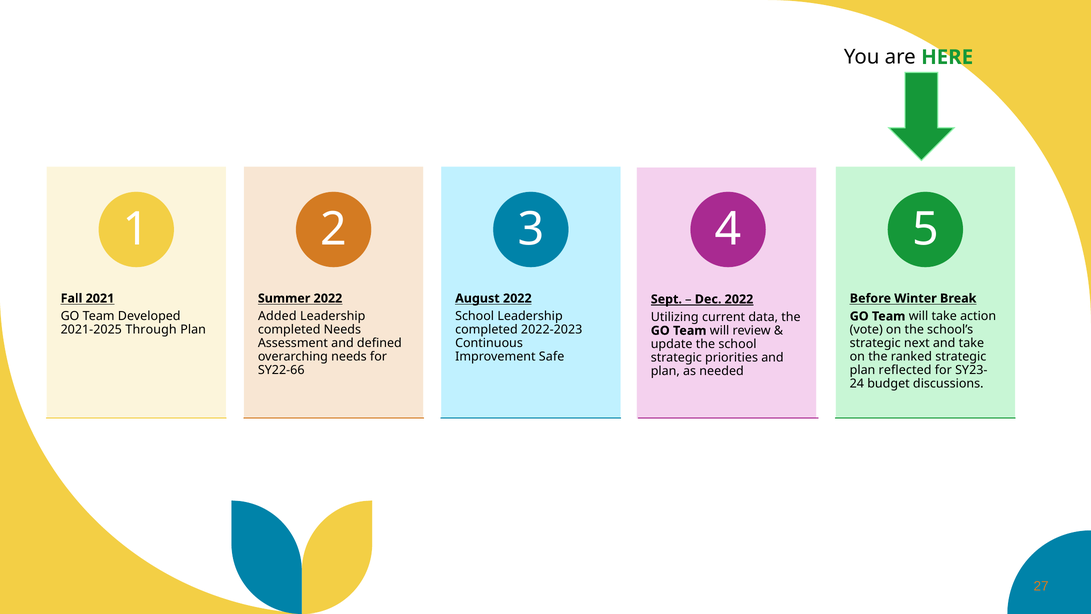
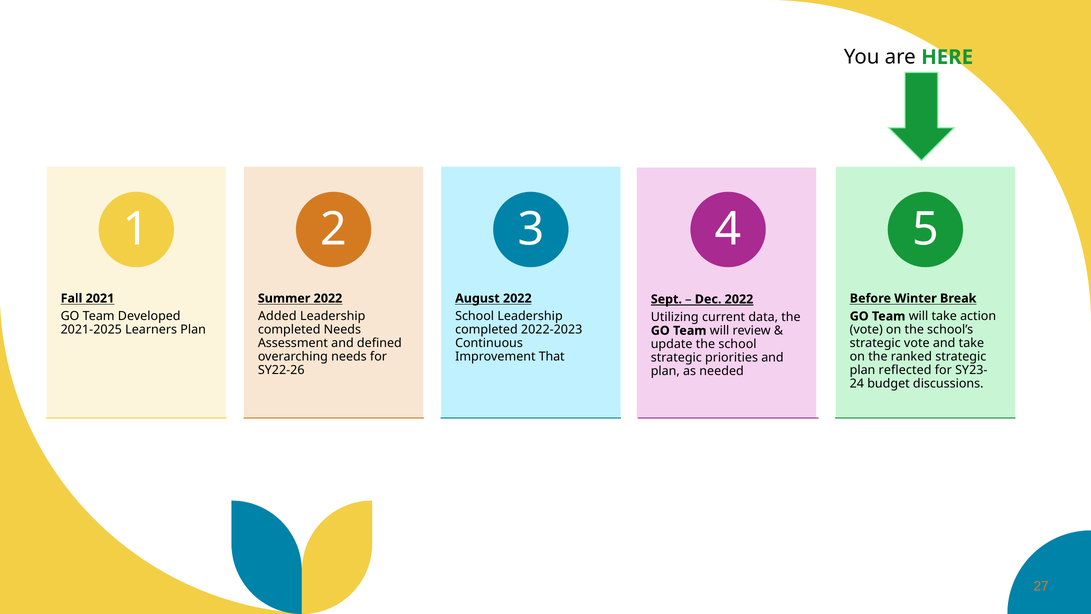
Through: Through -> Learners
strategic next: next -> vote
Safe: Safe -> That
SY22-66: SY22-66 -> SY22-26
